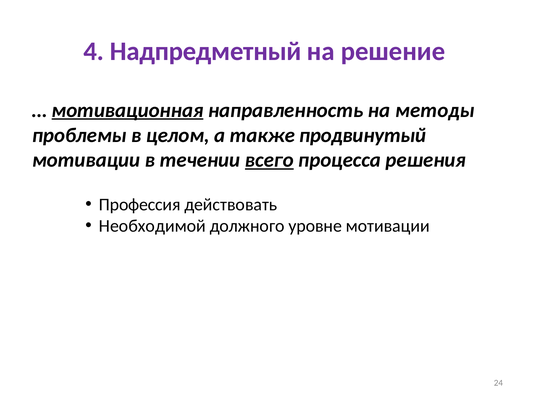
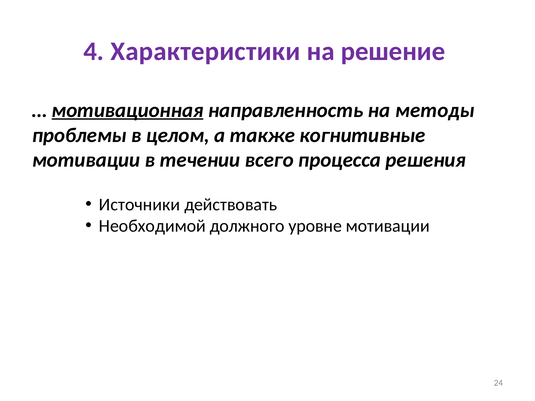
Надпредметный: Надпредметный -> Характеристики
продвинутый: продвинутый -> когнитивные
всего underline: present -> none
Профессия: Профессия -> Источники
